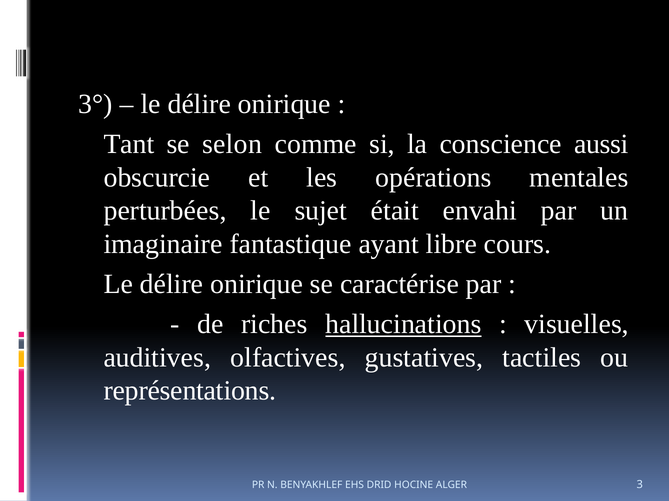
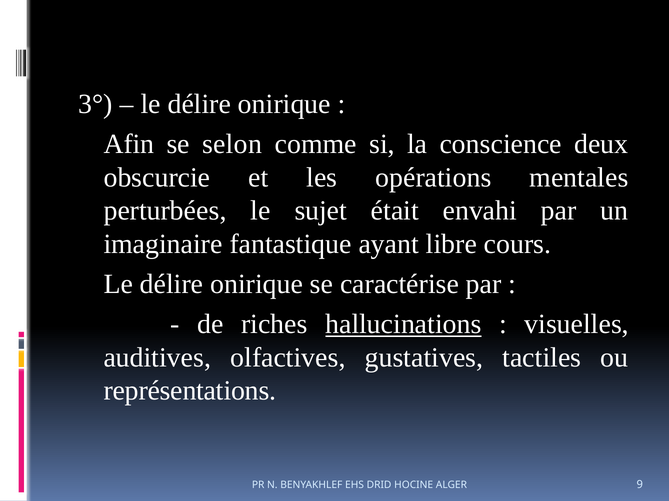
Tant: Tant -> Afin
aussi: aussi -> deux
3: 3 -> 9
